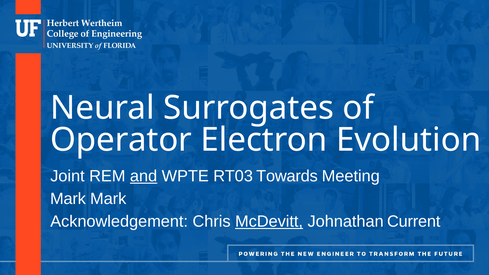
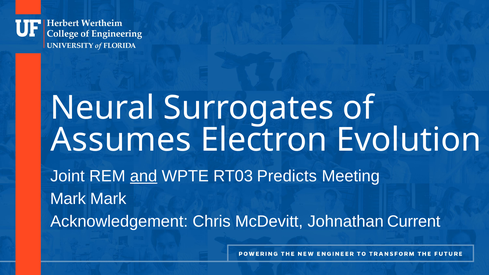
Operator: Operator -> Assumes
Towards: Towards -> Predicts
McDevitt underline: present -> none
